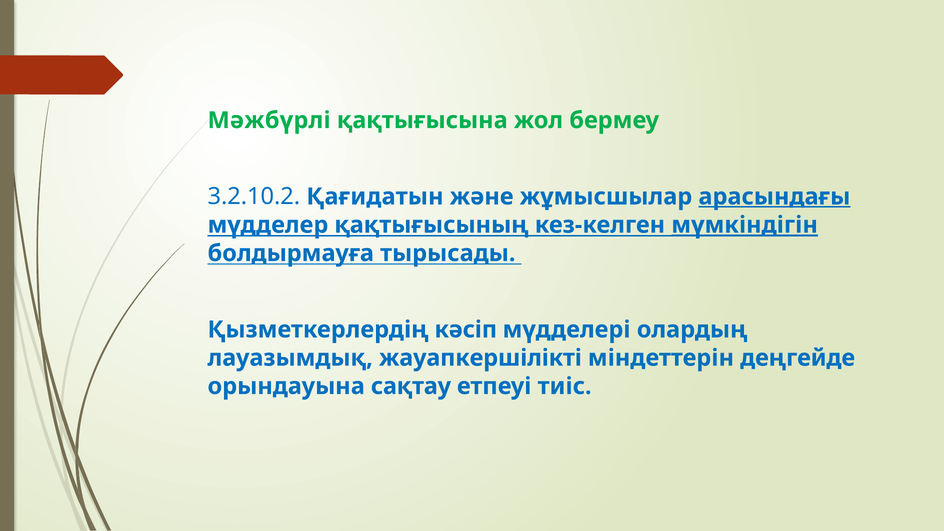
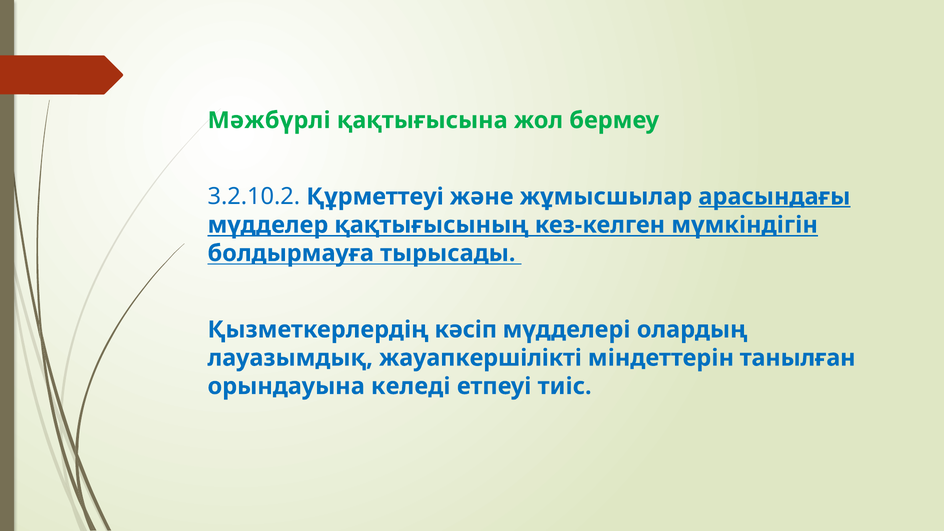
Қағидатын: Қағидатын -> Құрметтеуі
мүмкіндігін underline: present -> none
деңгейде: деңгейде -> танылған
сақтау: сақтау -> келеді
